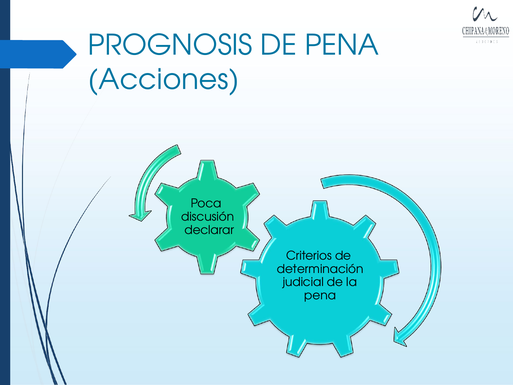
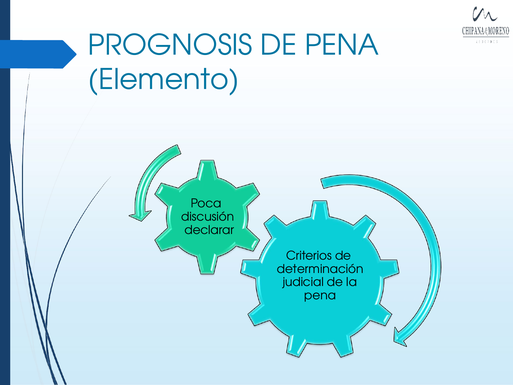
Acciones: Acciones -> Elemento
